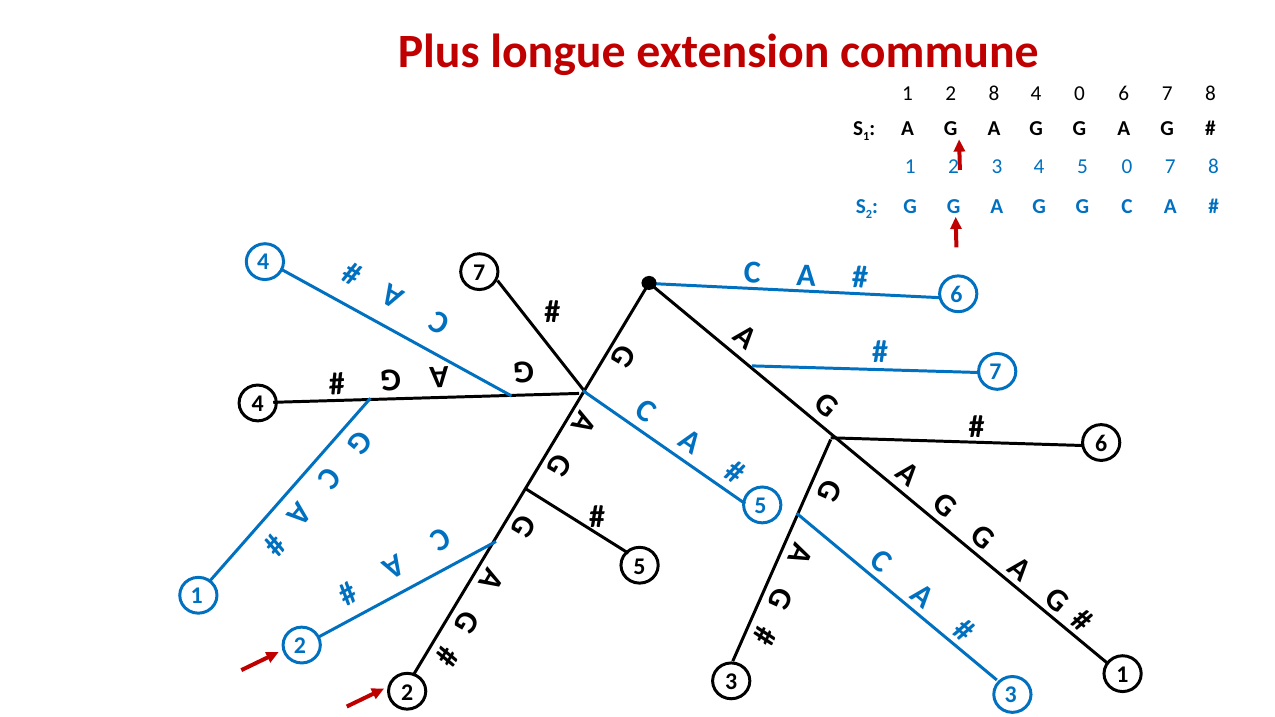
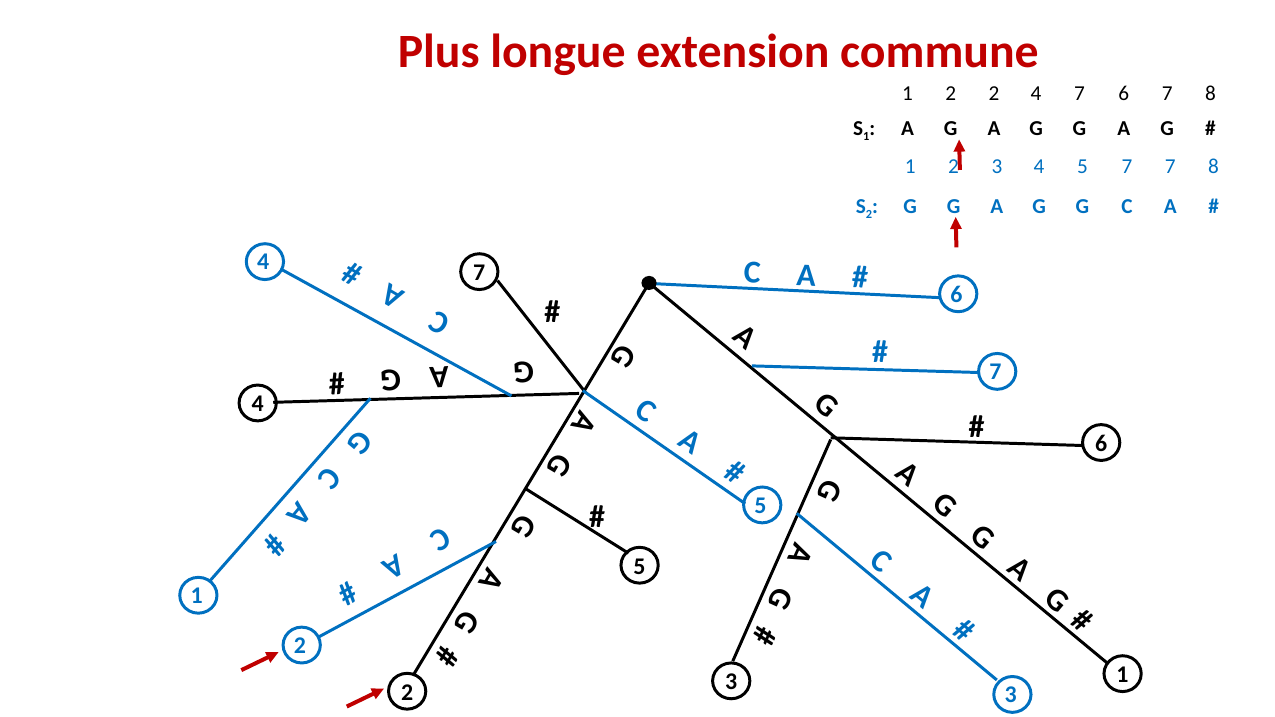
2 8: 8 -> 2
4 0: 0 -> 7
5 0: 0 -> 7
